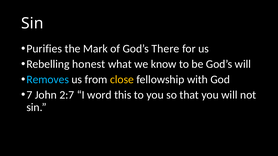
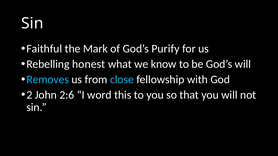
Purifies: Purifies -> Faithful
There: There -> Purify
close colour: yellow -> light blue
7: 7 -> 2
2:7: 2:7 -> 2:6
